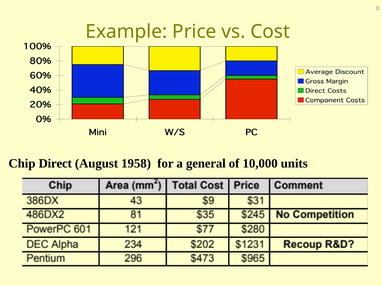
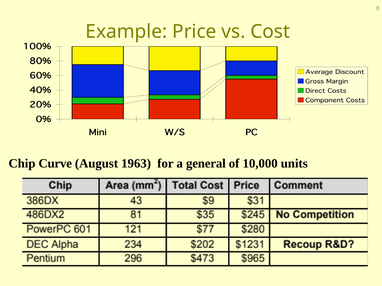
Direct: Direct -> Curve
1958: 1958 -> 1963
